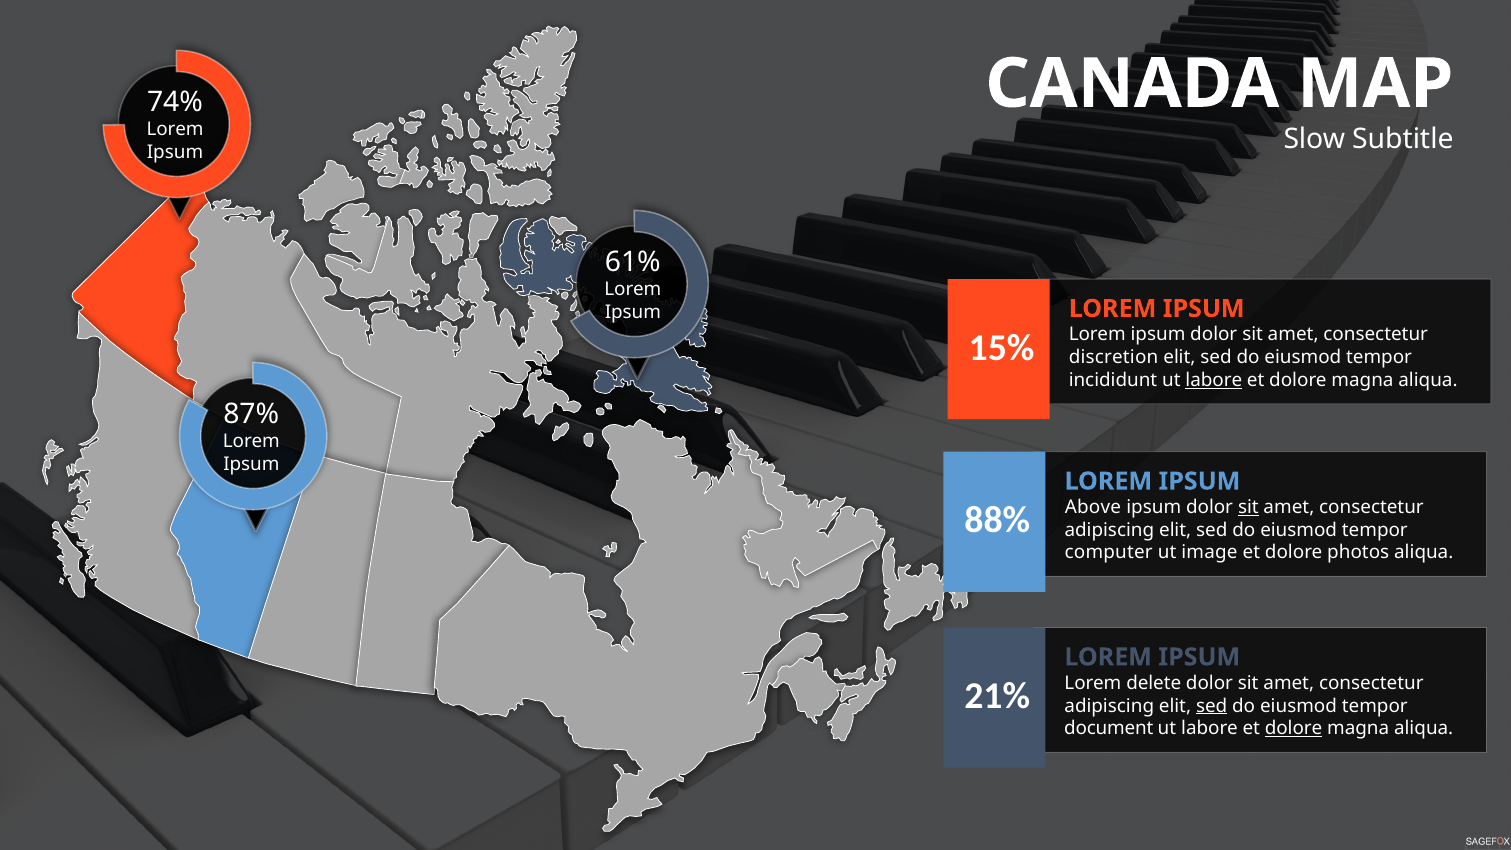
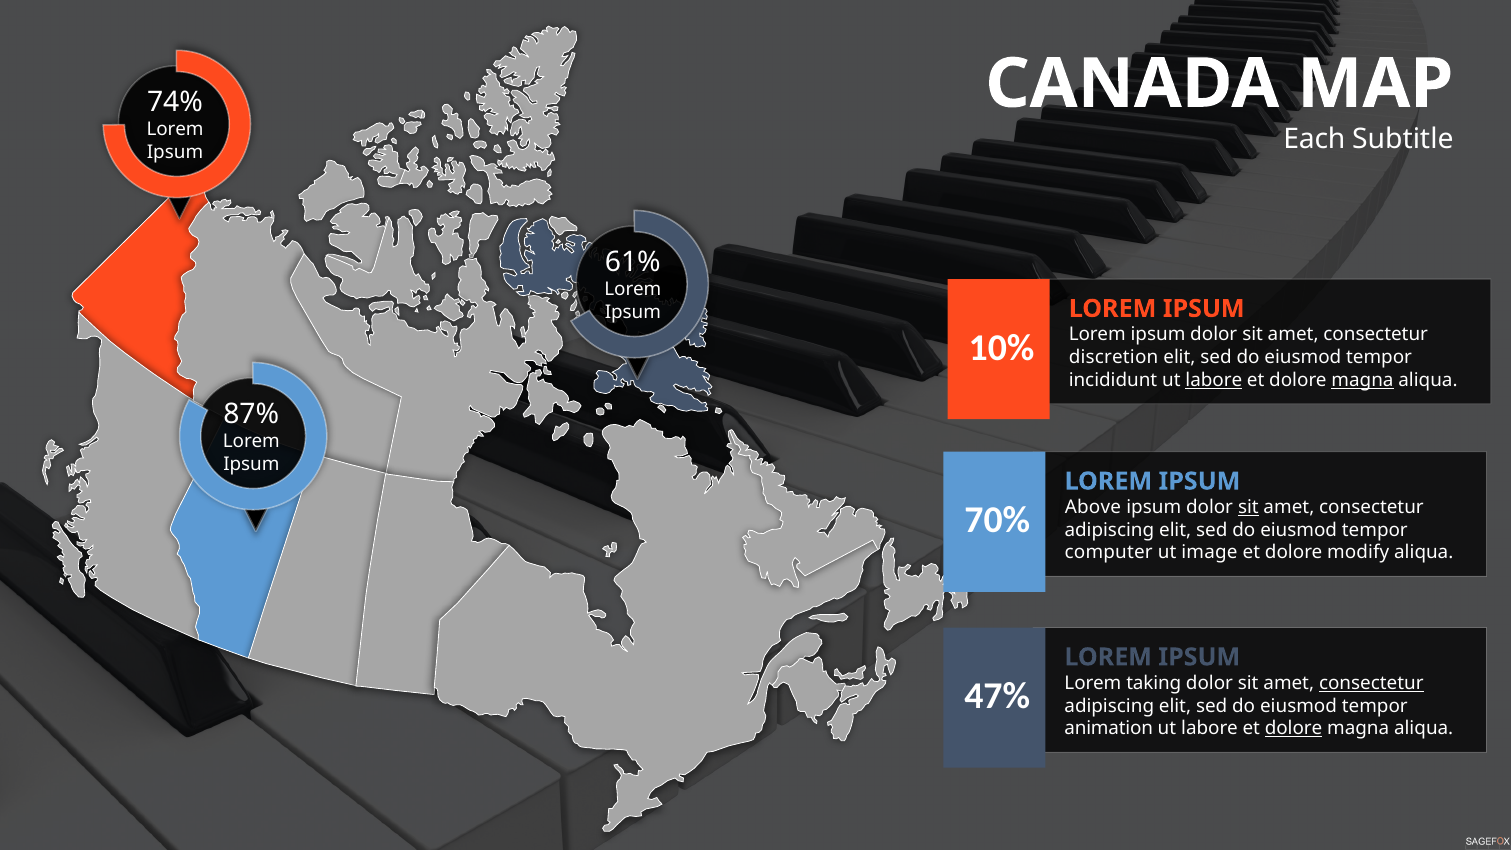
Slow: Slow -> Each
15%: 15% -> 10%
magna at (1362, 380) underline: none -> present
88%: 88% -> 70%
photos: photos -> modify
delete: delete -> taking
consectetur at (1371, 683) underline: none -> present
21%: 21% -> 47%
sed at (1212, 706) underline: present -> none
document: document -> animation
